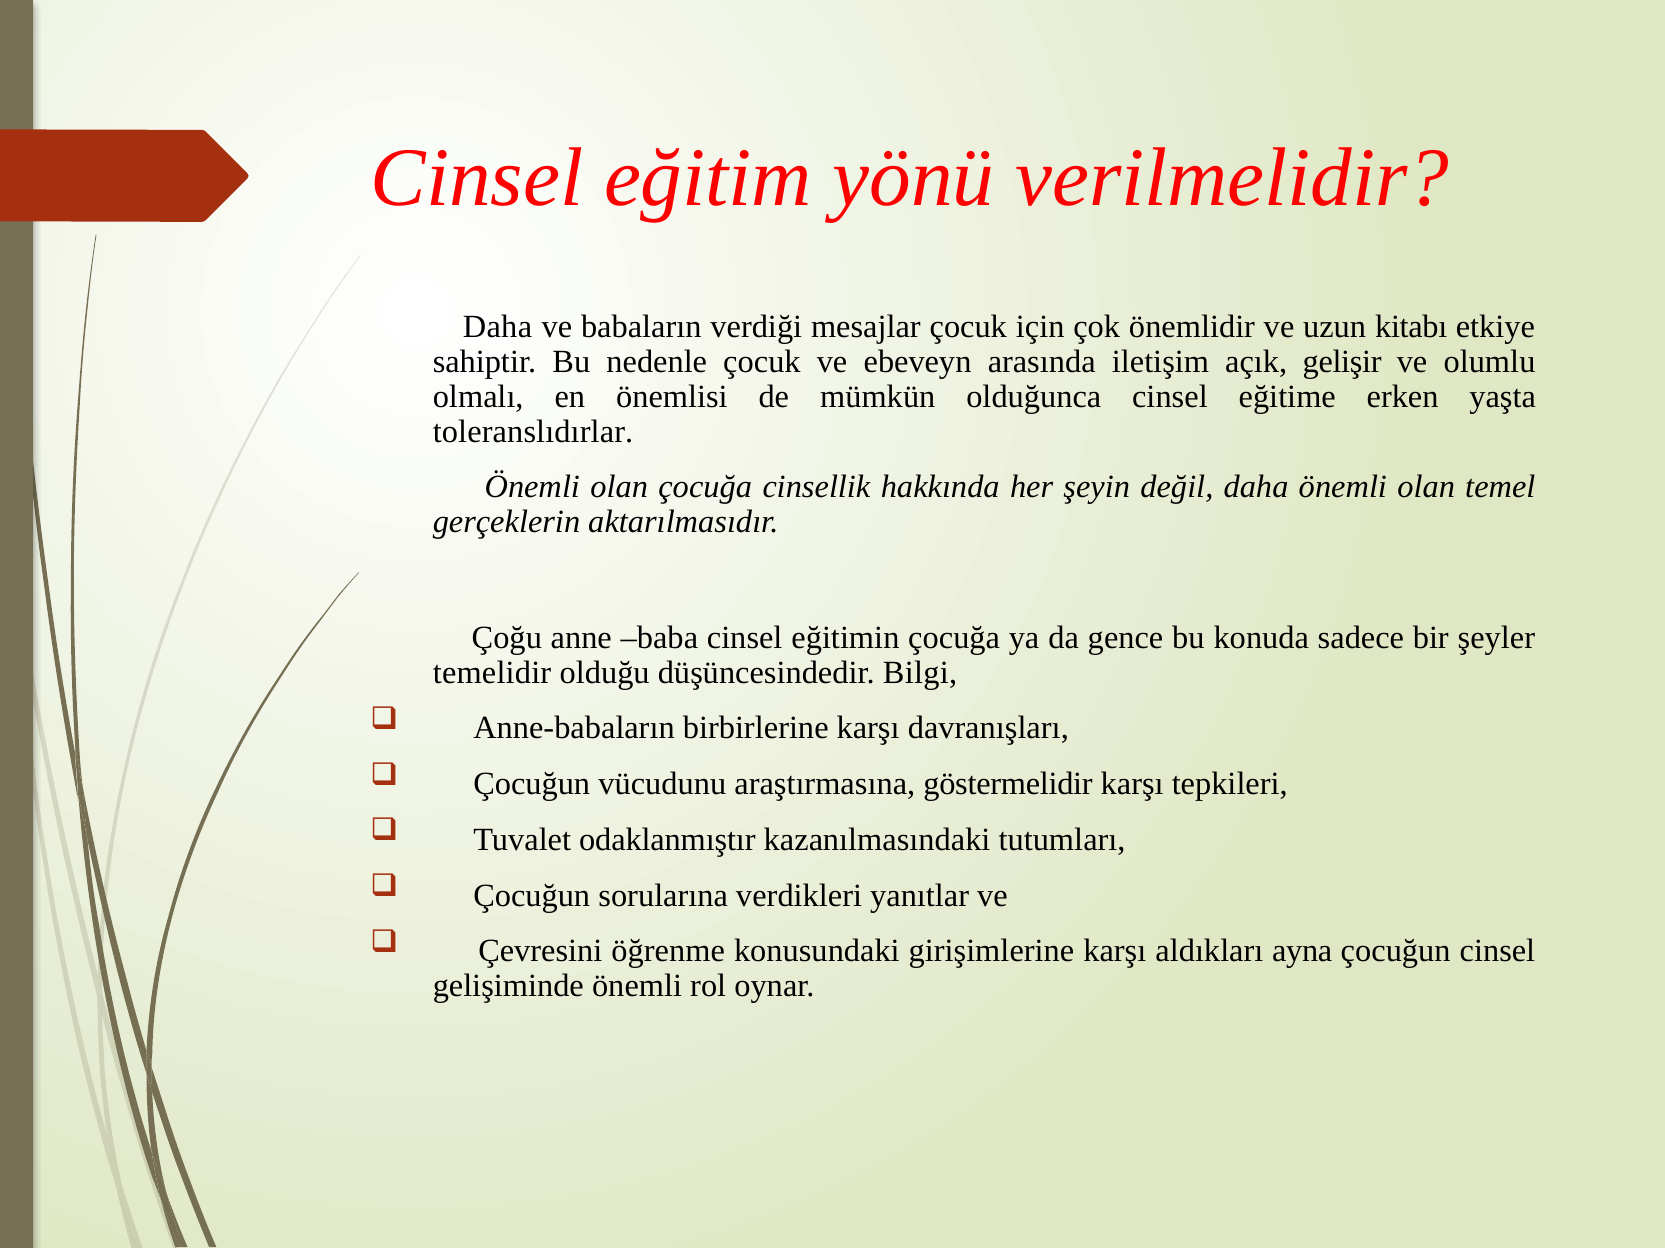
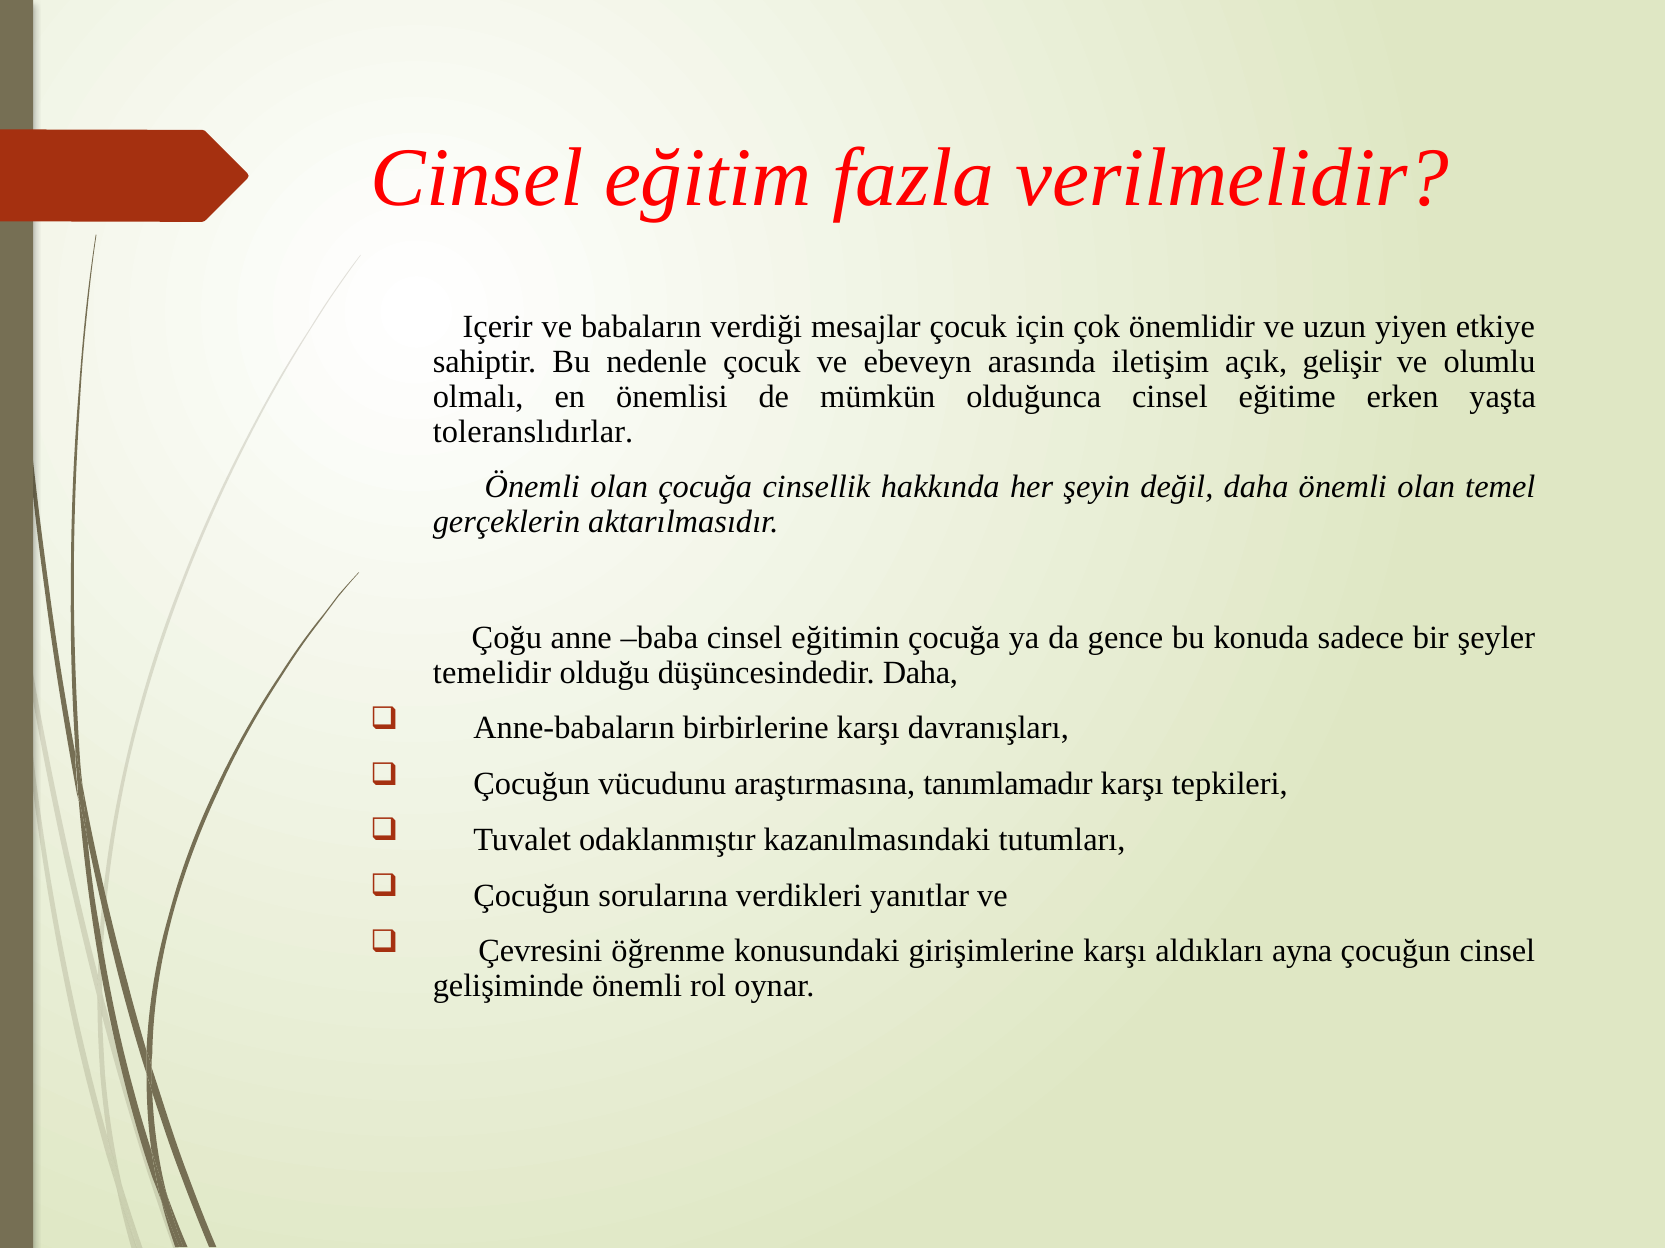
yönü: yönü -> fazla
Daha at (497, 327): Daha -> Içerir
kitabı: kitabı -> yiyen
düşüncesindedir Bilgi: Bilgi -> Daha
göstermelidir: göstermelidir -> tanımlamadır
